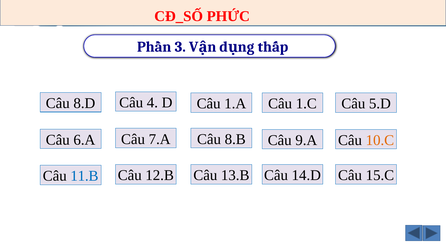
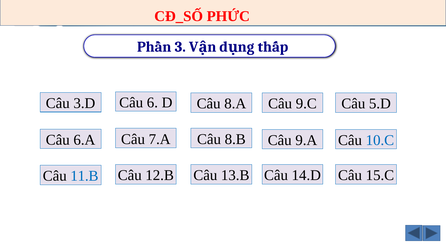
4: 4 -> 6
8.D: 8.D -> 3.D
1.A: 1.A -> 8.A
1.C: 1.C -> 9.C
10.C colour: orange -> blue
